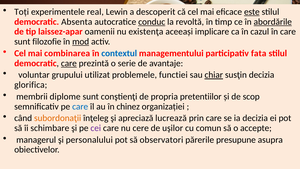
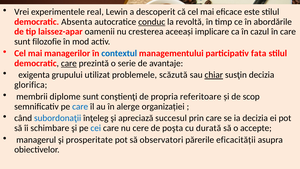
Toți: Toți -> Vrei
este underline: present -> none
abordările underline: present -> none
existenţa: existenţa -> cresterea
mod underline: present -> none
combinarea: combinarea -> managerilor
voluntar: voluntar -> exigenta
functiei: functiei -> scăzută
pretentiilor: pretentiilor -> referitoare
chinez: chinez -> alerge
subordonaţii colour: orange -> blue
lucrează: lucrează -> succesul
cei colour: purple -> blue
uşilor: uşilor -> poşta
comun: comun -> durată
personalului: personalului -> prosperitate
presupune: presupune -> eficacității
